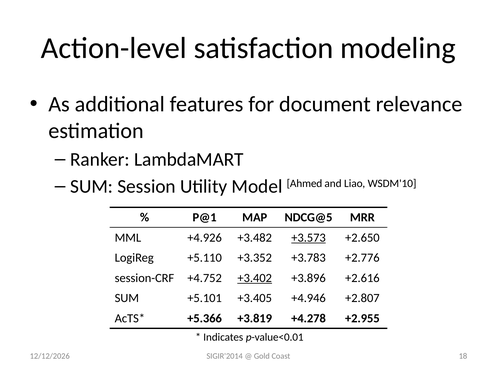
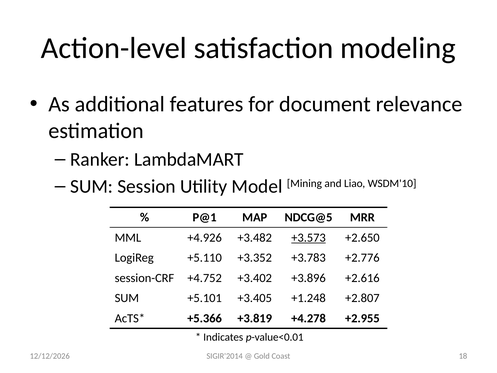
Ahmed: Ahmed -> Mining
+3.402 underline: present -> none
+4.946: +4.946 -> +1.248
